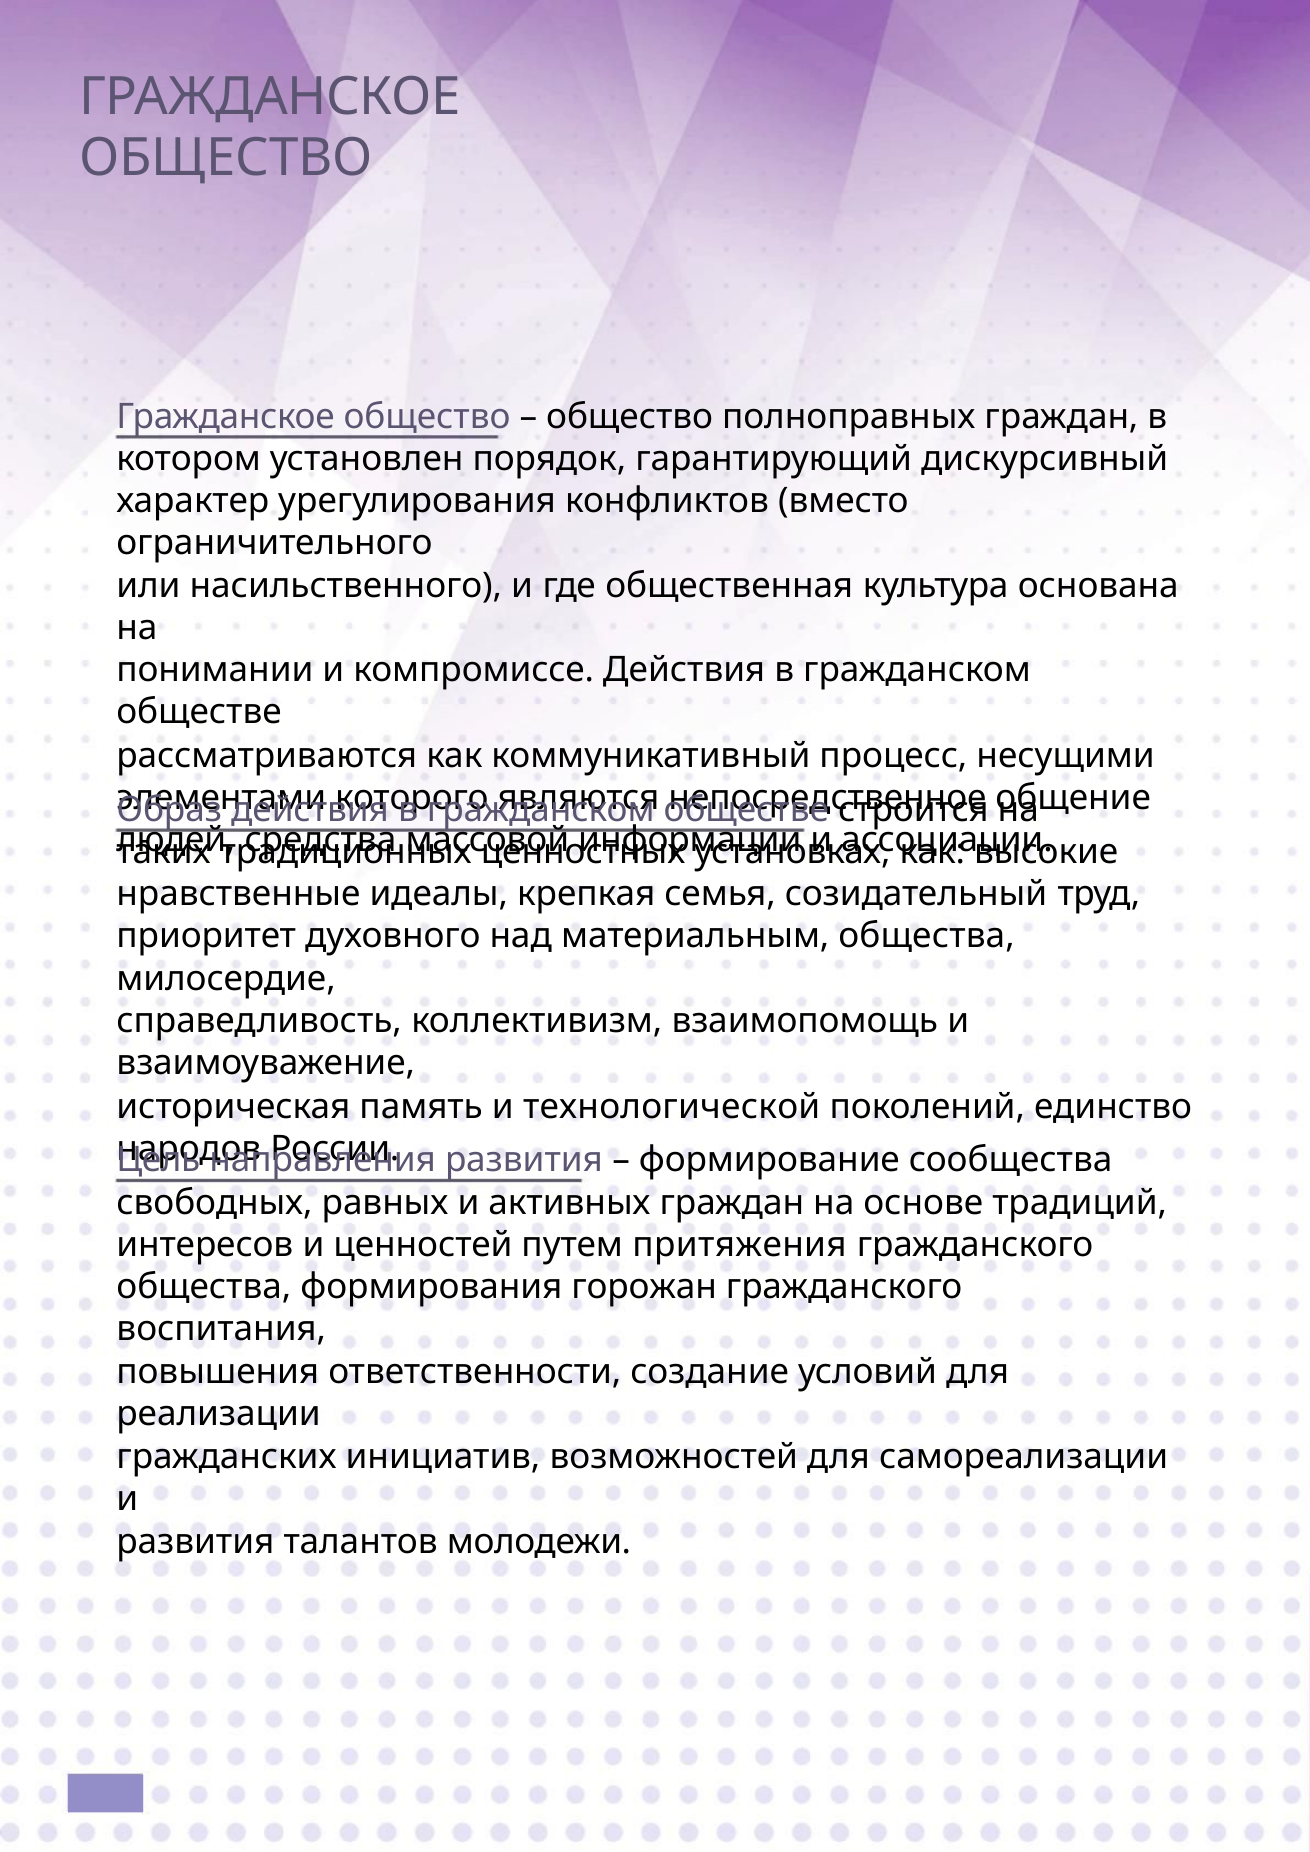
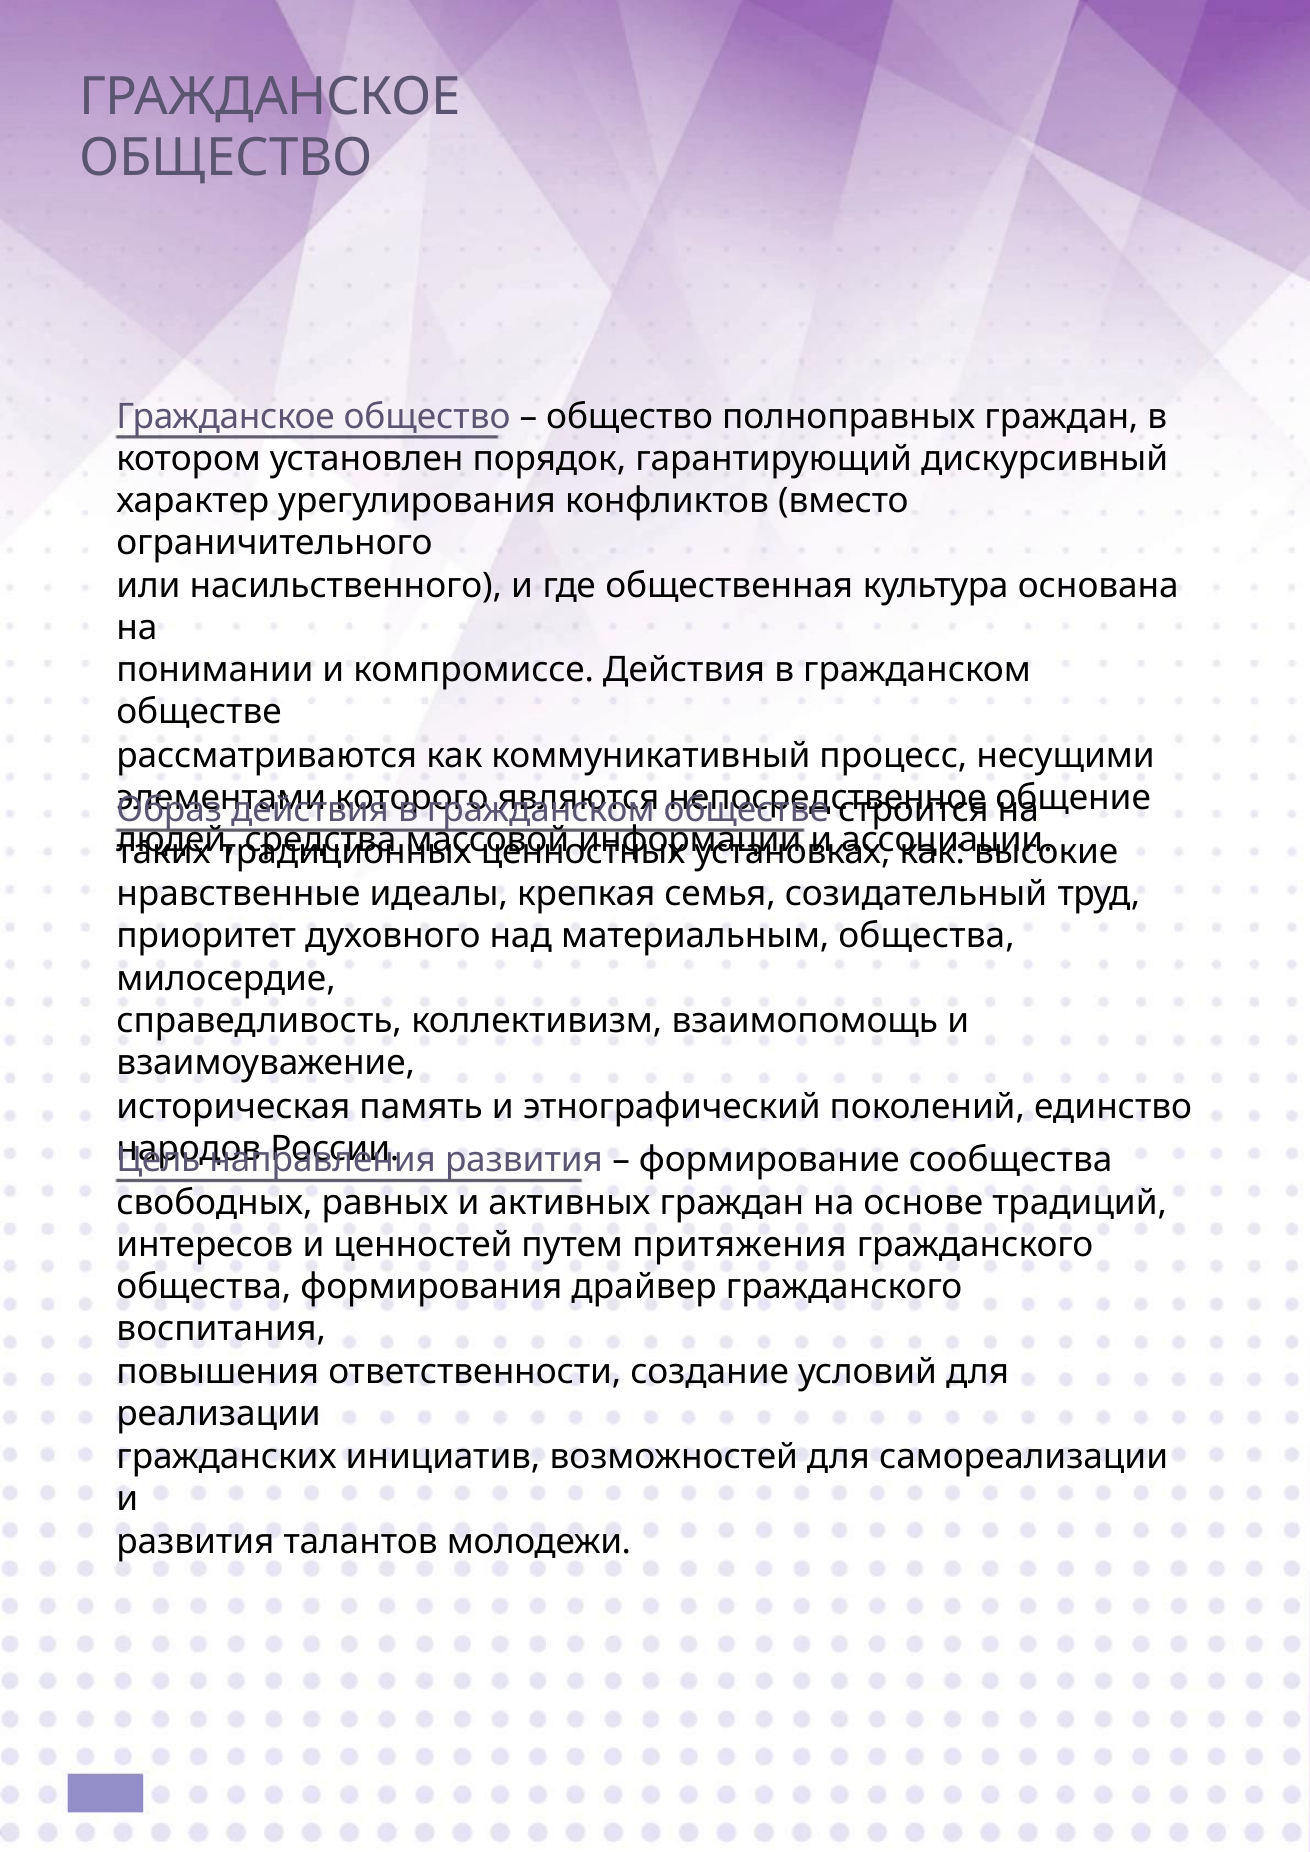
технологической: технологической -> этнографический
горожан: горожан -> драйвер
